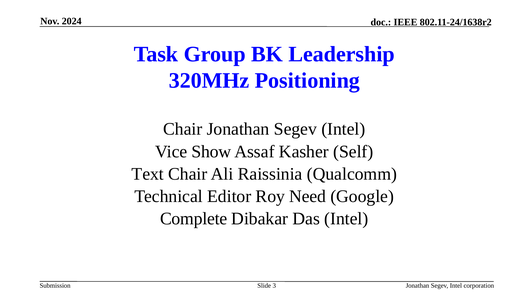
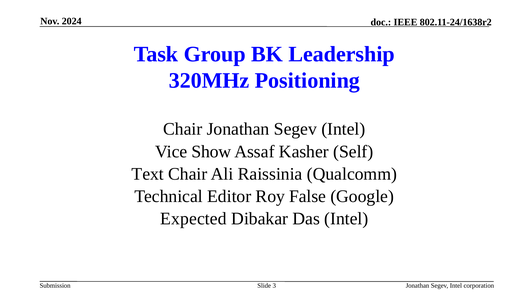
Need: Need -> False
Complete: Complete -> Expected
